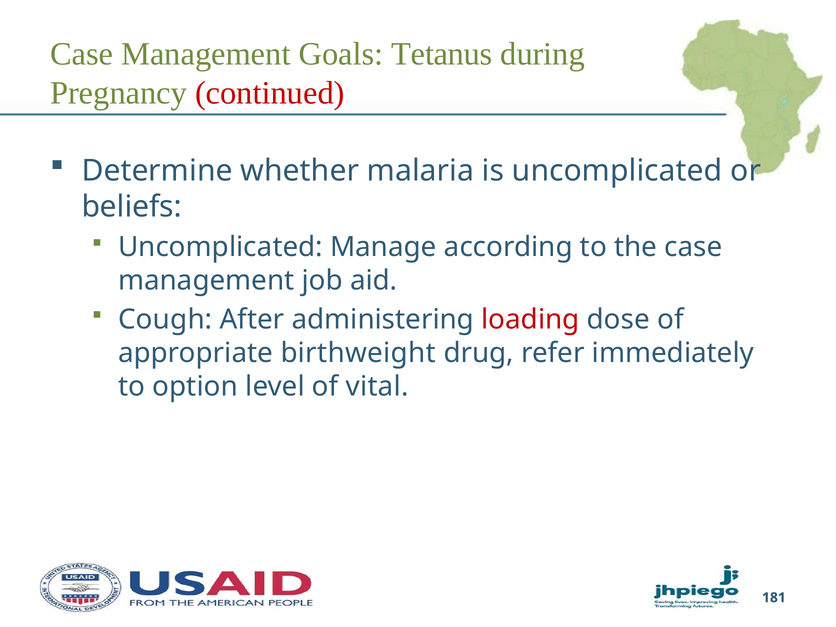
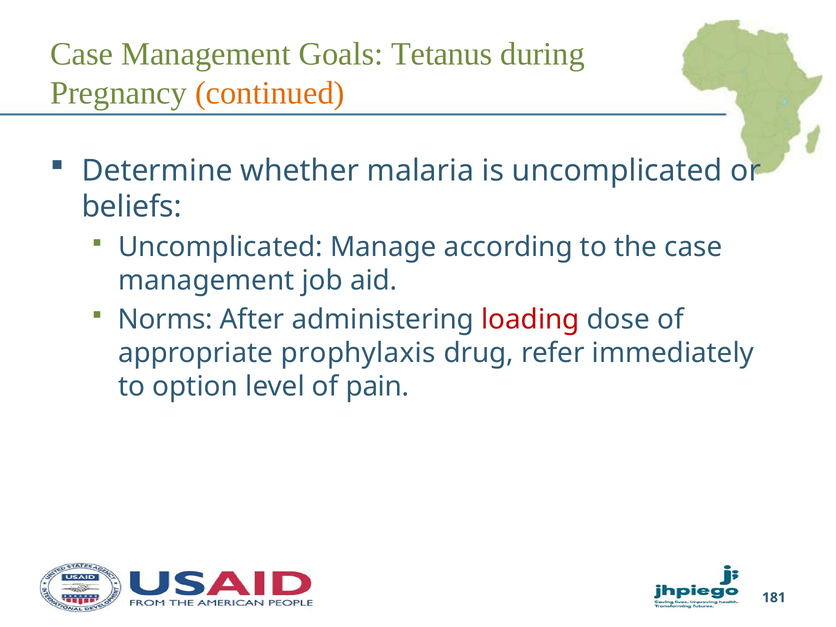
continued colour: red -> orange
Cough: Cough -> Norms
birthweight: birthweight -> prophylaxis
vital: vital -> pain
